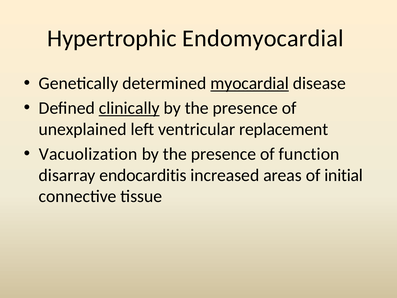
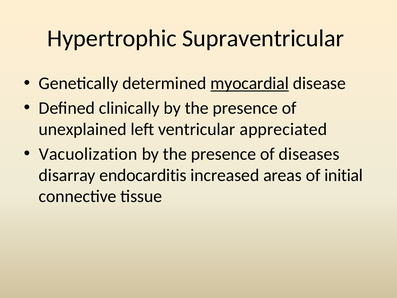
Endomyocardial: Endomyocardial -> Supraventricular
clinically underline: present -> none
replacement: replacement -> appreciated
function: function -> diseases
